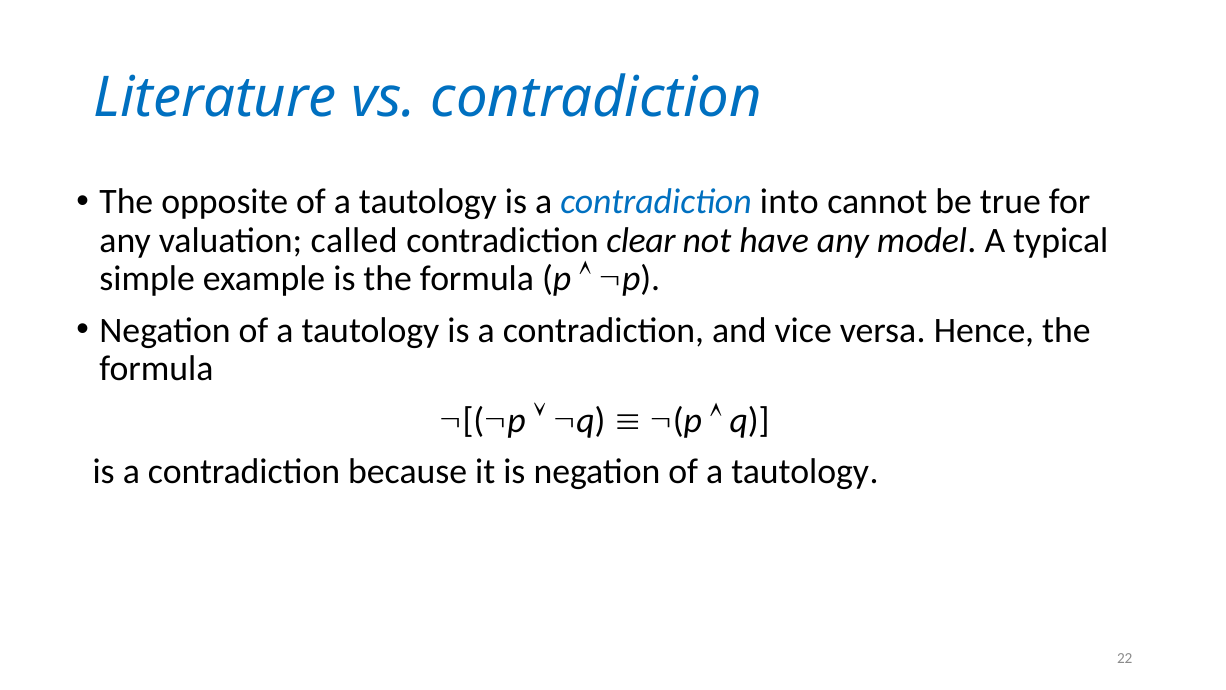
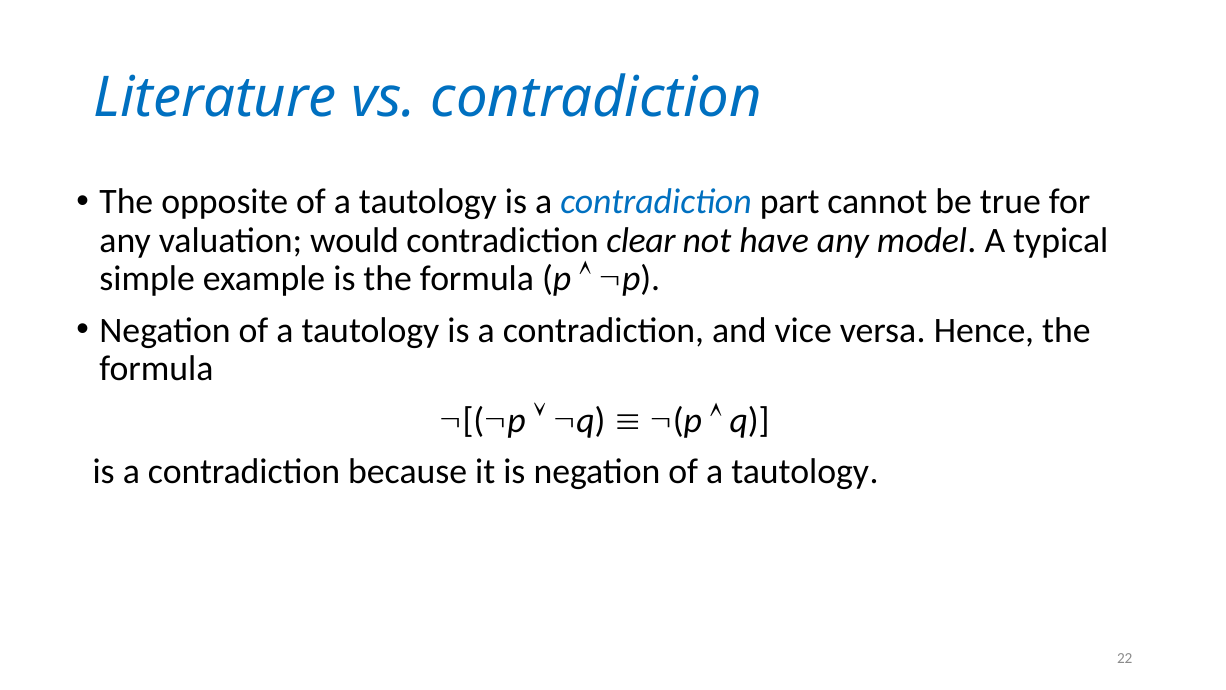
into: into -> part
called: called -> would
